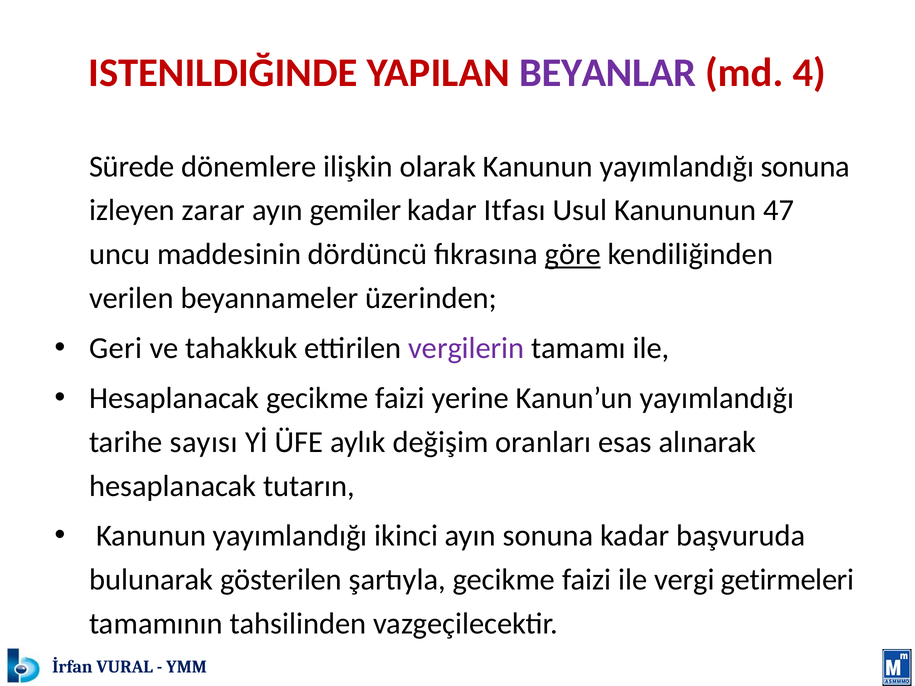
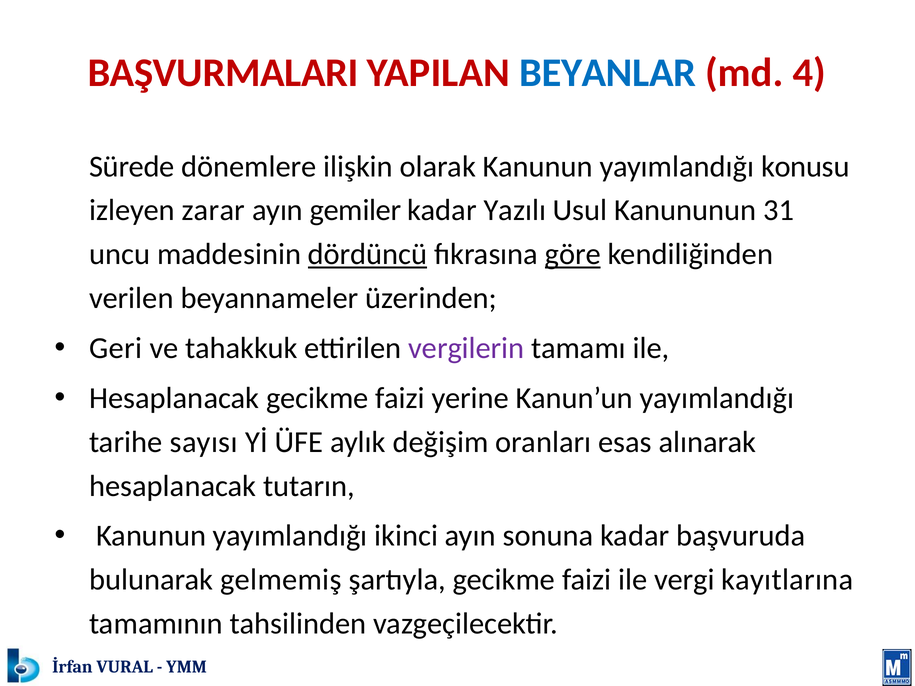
ISTENILDIĞINDE: ISTENILDIĞINDE -> BAŞVURMALARI
BEYANLAR colour: purple -> blue
yayımlandığı sonuna: sonuna -> konusu
Itfası: Itfası -> Yazılı
47: 47 -> 31
dördüncü underline: none -> present
gösterilen: gösterilen -> gelmemiş
getirmeleri: getirmeleri -> kayıtlarına
